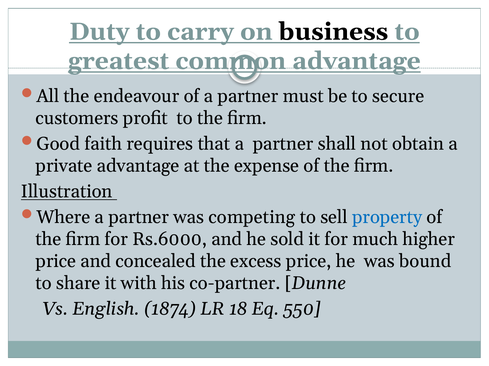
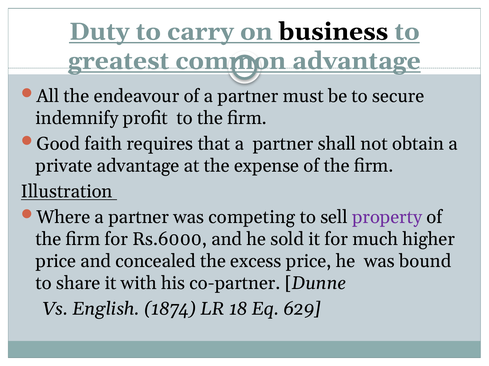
customers: customers -> indemnify
property colour: blue -> purple
550: 550 -> 629
